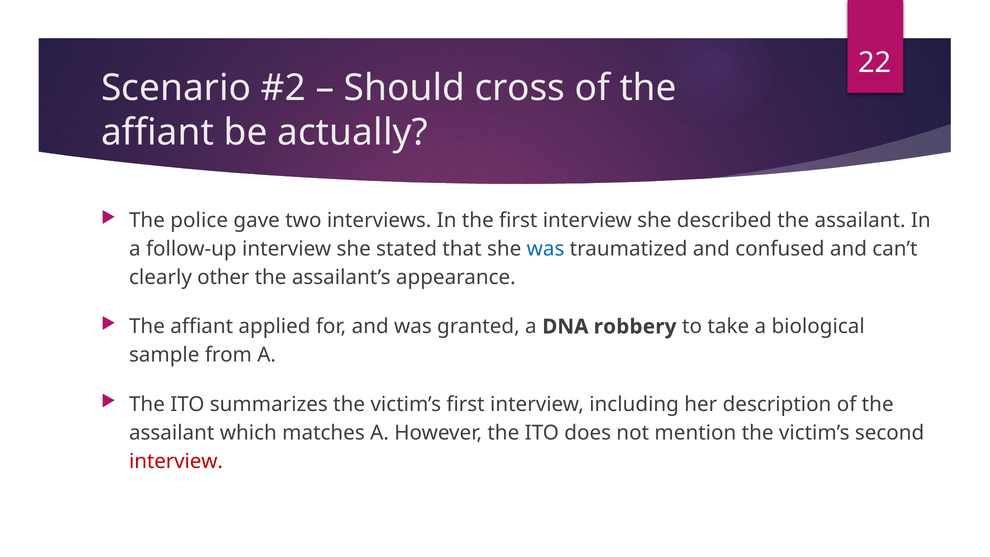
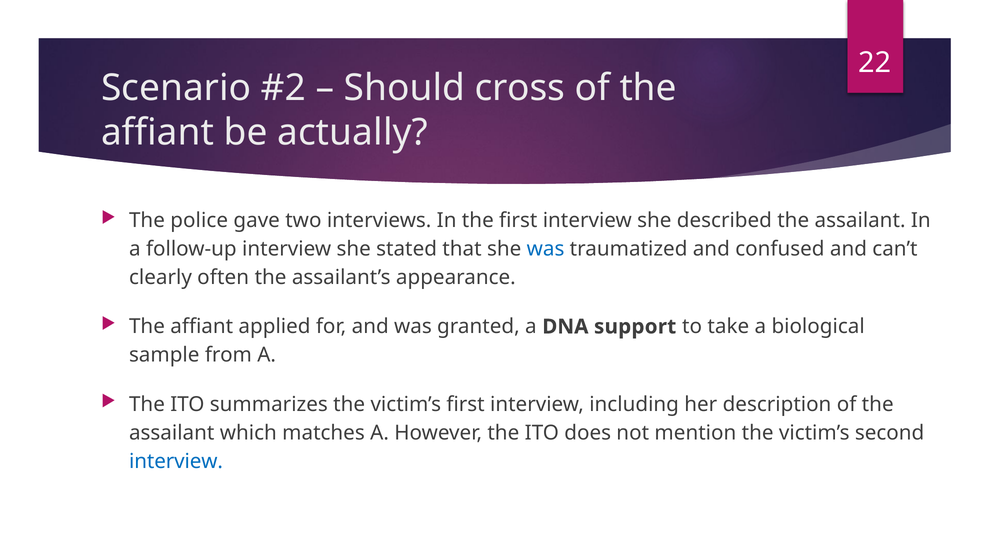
other: other -> often
robbery: robbery -> support
interview at (176, 461) colour: red -> blue
